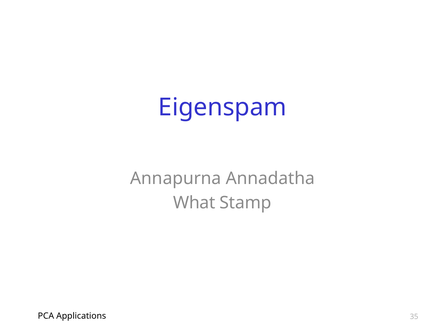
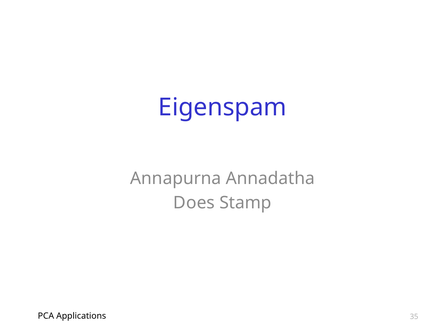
What: What -> Does
